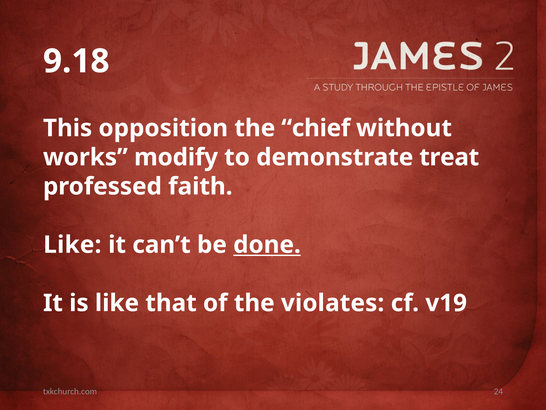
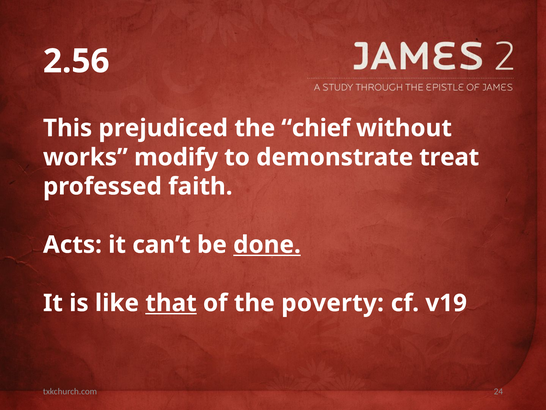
9.18: 9.18 -> 2.56
opposition: opposition -> prejudiced
Like at (72, 245): Like -> Acts
that underline: none -> present
violates: violates -> poverty
